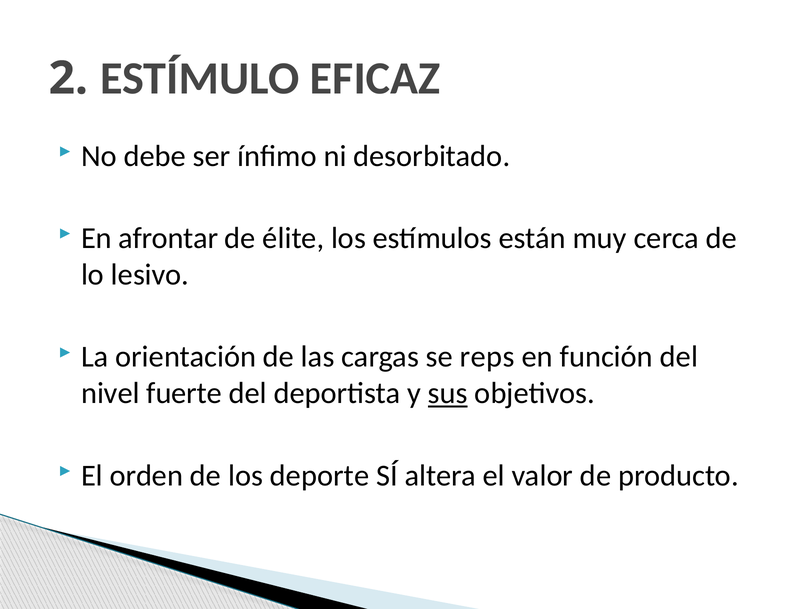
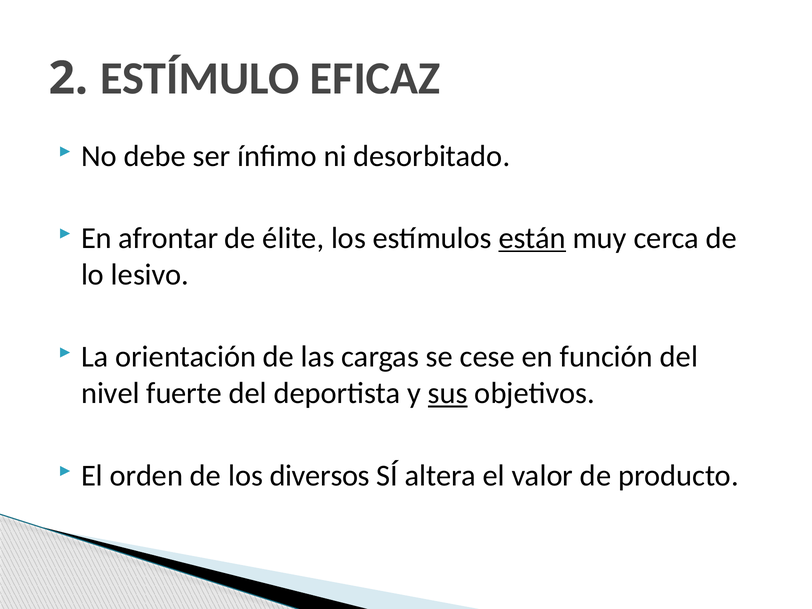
están underline: none -> present
reps: reps -> cese
deporte: deporte -> diversos
